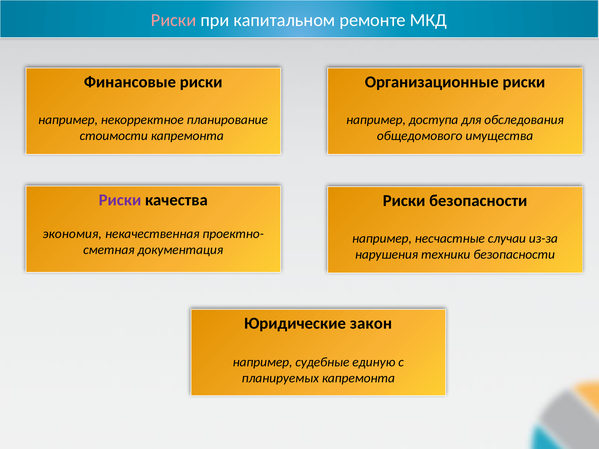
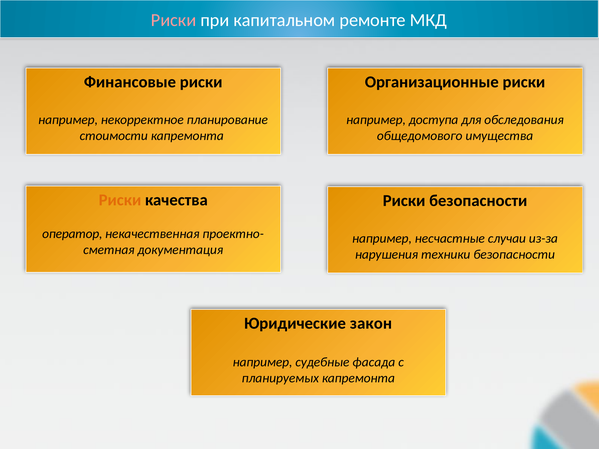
Риски at (120, 200) colour: purple -> orange
экономия: экономия -> оператор
единую: единую -> фасада
